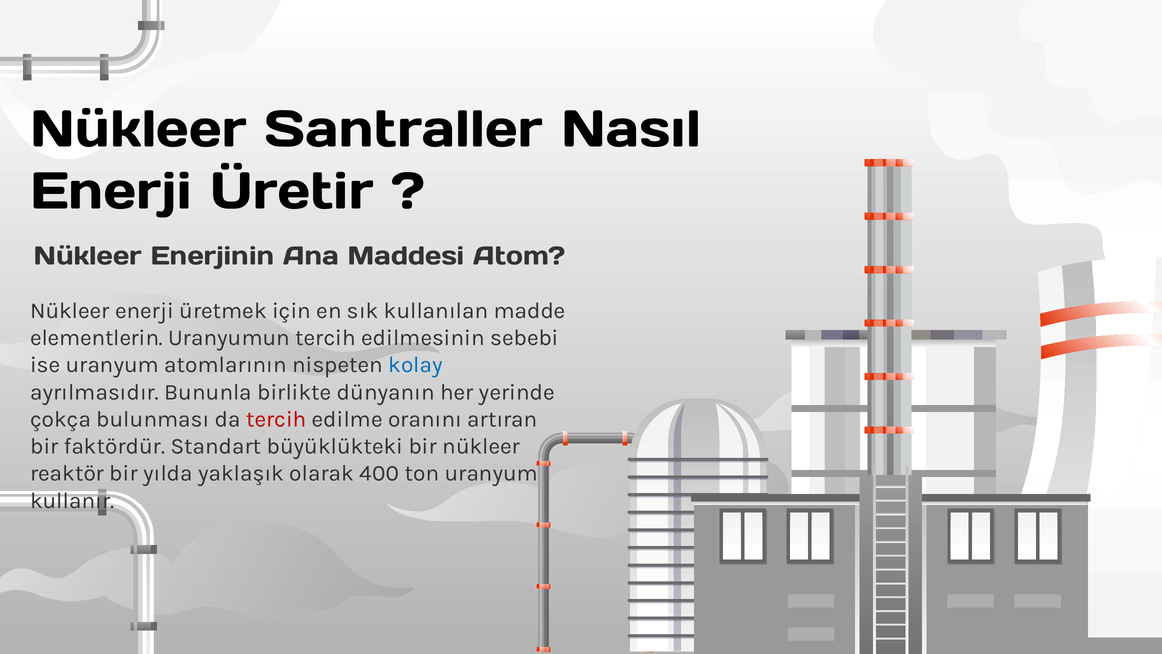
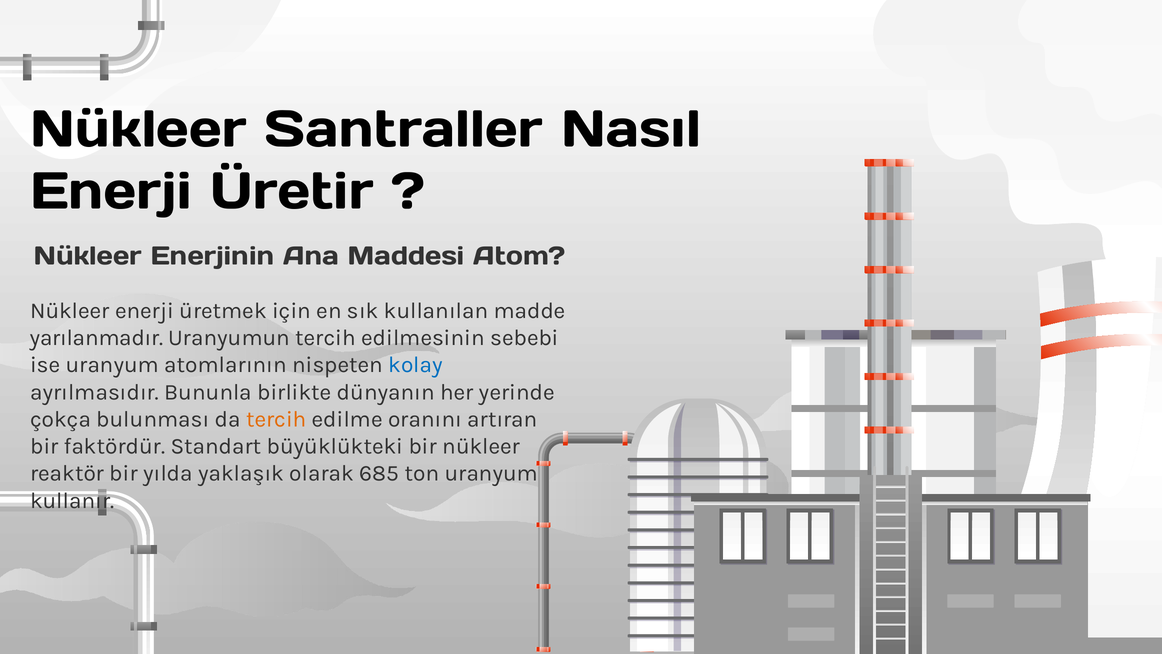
elementlerin: elementlerin -> yarılanmadır
tercih at (276, 419) colour: red -> orange
400: 400 -> 685
